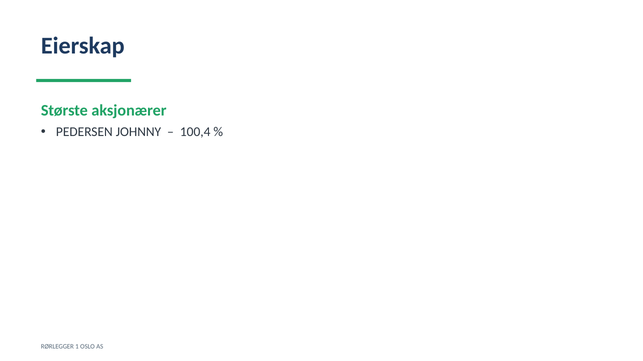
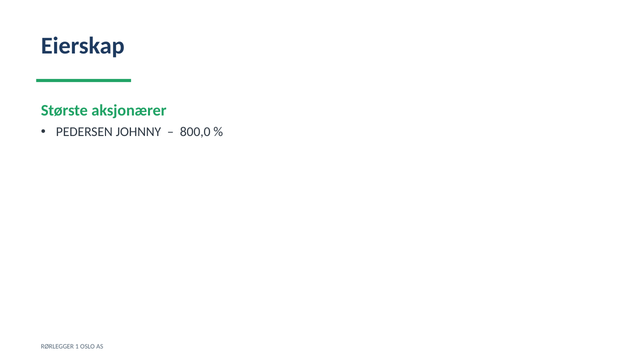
100,4: 100,4 -> 800,0
